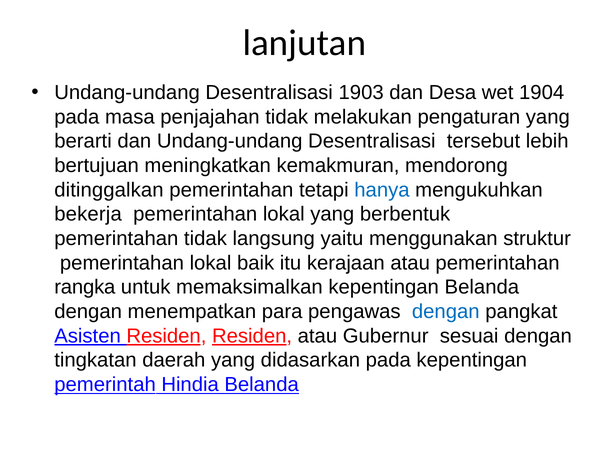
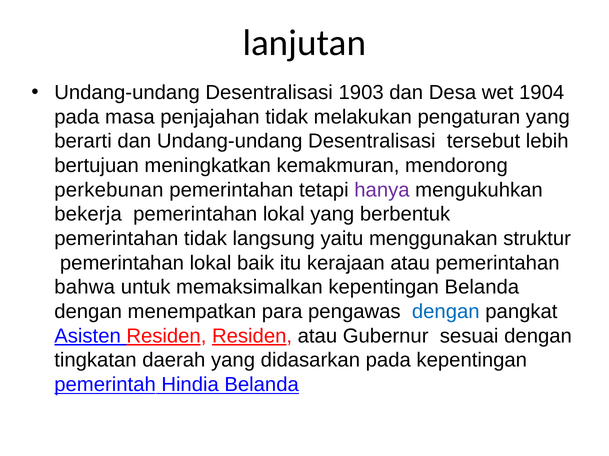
ditinggalkan: ditinggalkan -> perkebunan
hanya colour: blue -> purple
rangka: rangka -> bahwa
